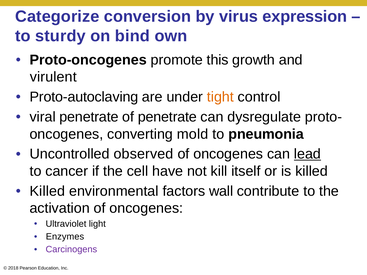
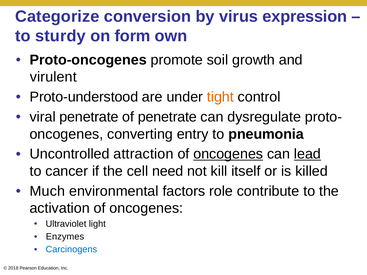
bind: bind -> form
this: this -> soil
Proto-autoclaving: Proto-autoclaving -> Proto-understood
mold: mold -> entry
observed: observed -> attraction
oncogenes at (228, 154) underline: none -> present
have: have -> need
Killed at (47, 191): Killed -> Much
wall: wall -> role
Carcinogens colour: purple -> blue
